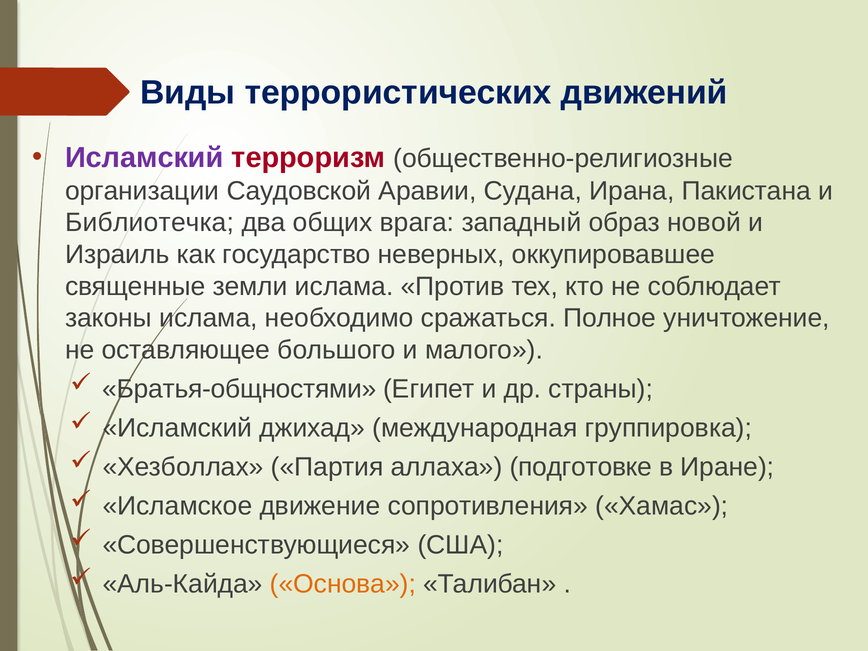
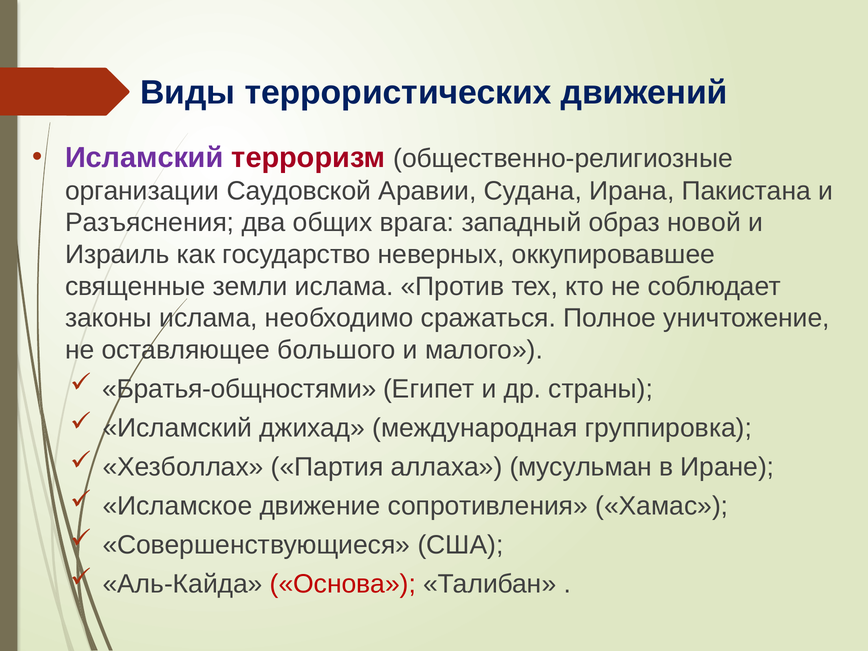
Библиотечка: Библиотечка -> Разъяснения
подготовке: подготовке -> мусульман
Основа colour: orange -> red
